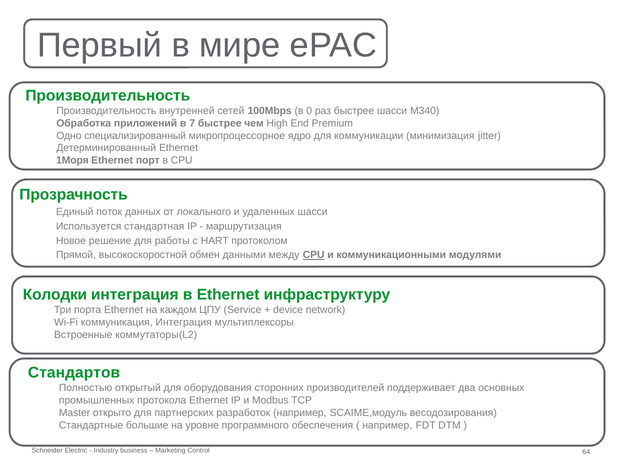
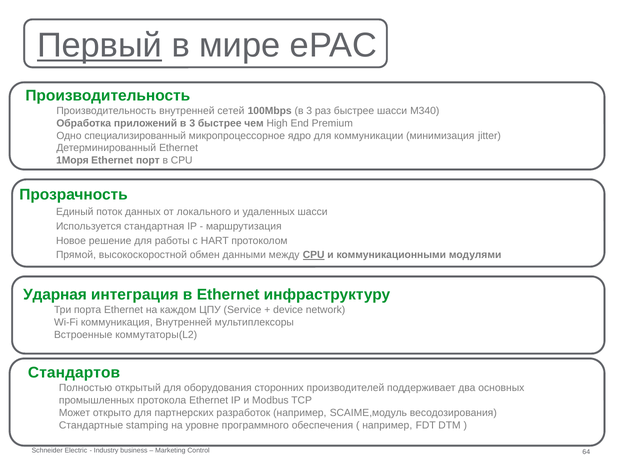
Первый underline: none -> present
100Mbps в 0: 0 -> 3
приложений в 7: 7 -> 3
Колодки: Колодки -> Ударная
коммуникация Интеграция: Интеграция -> Внутренней
Master: Master -> Может
большие: большие -> stamping
